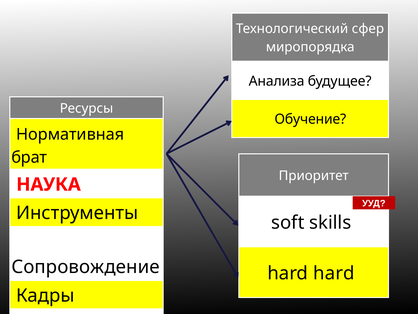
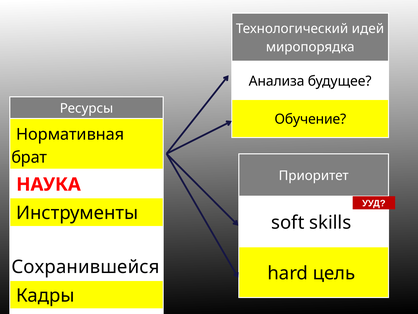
сфер: сфер -> идей
Сопровождение: Сопровождение -> Сохранившейся
hard hard: hard -> цель
